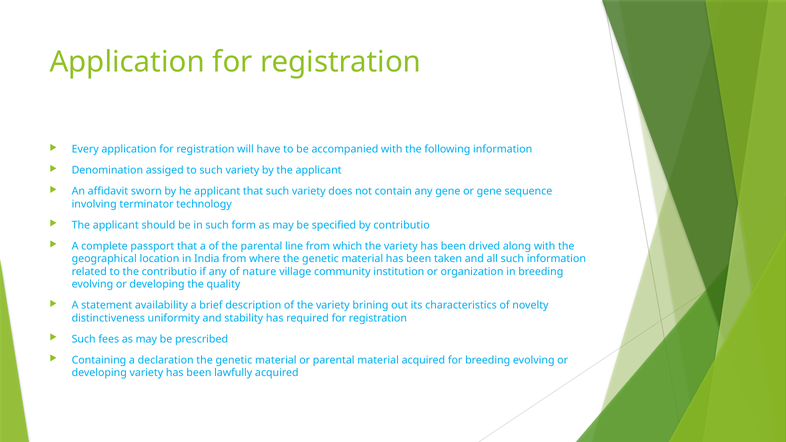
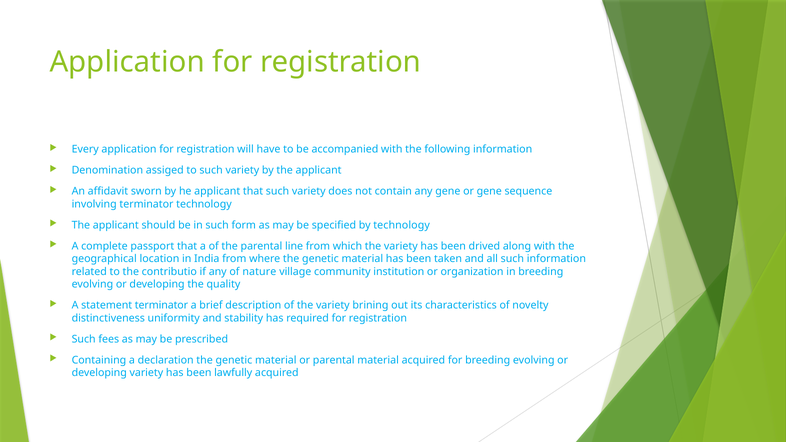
by contributio: contributio -> technology
statement availability: availability -> terminator
